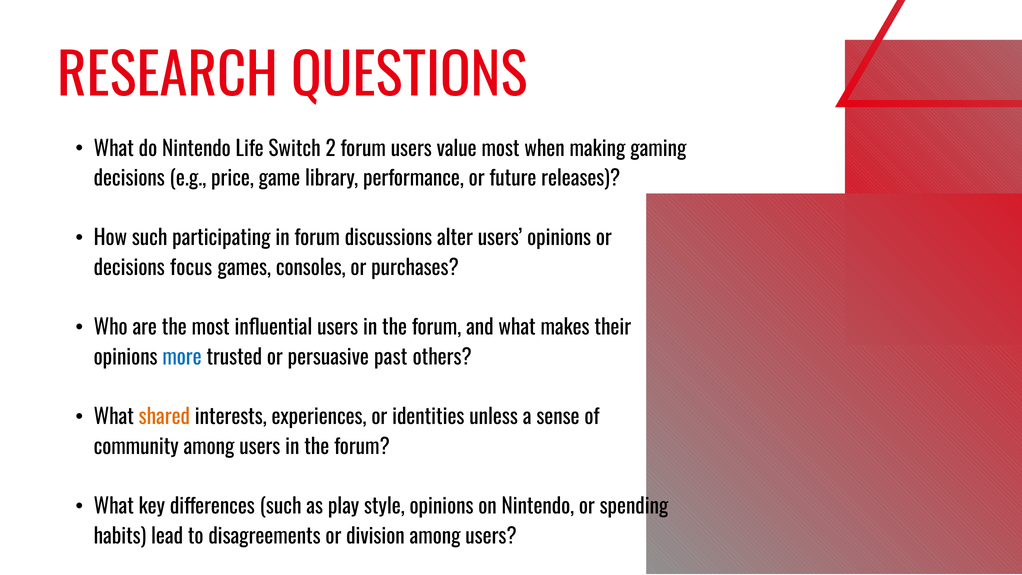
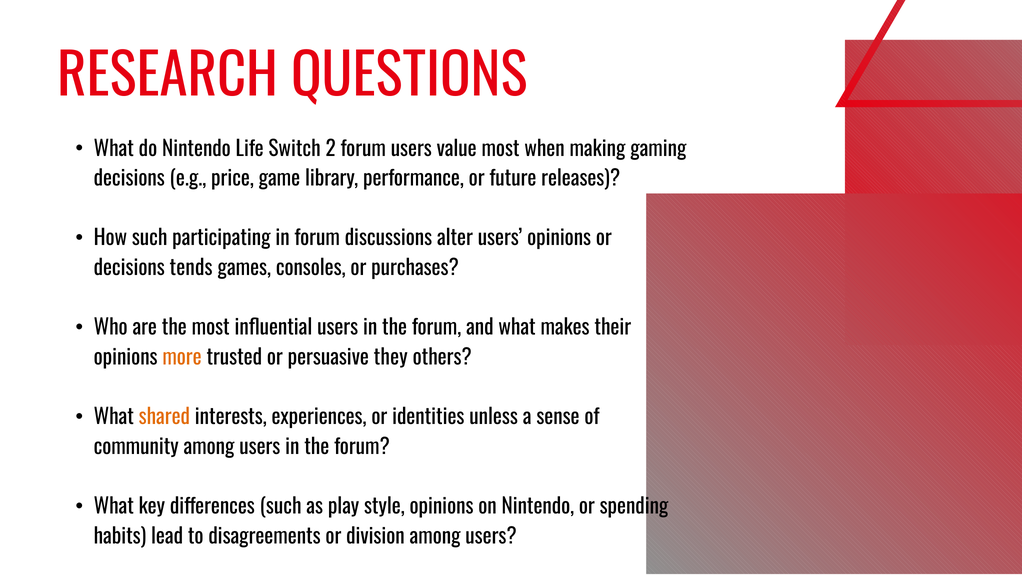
focus: focus -> tends
more colour: blue -> orange
past: past -> they
